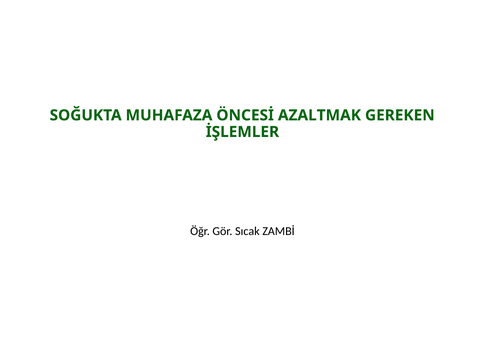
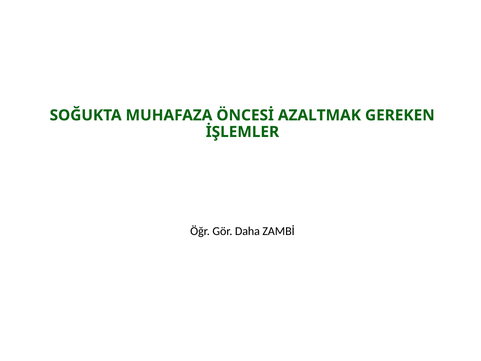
Sıcak: Sıcak -> Daha
